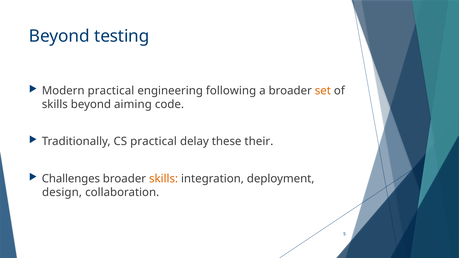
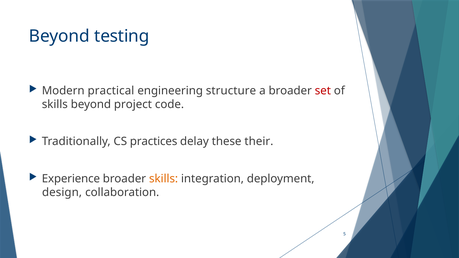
following: following -> structure
set colour: orange -> red
aiming: aiming -> project
CS practical: practical -> practices
Challenges: Challenges -> Experience
